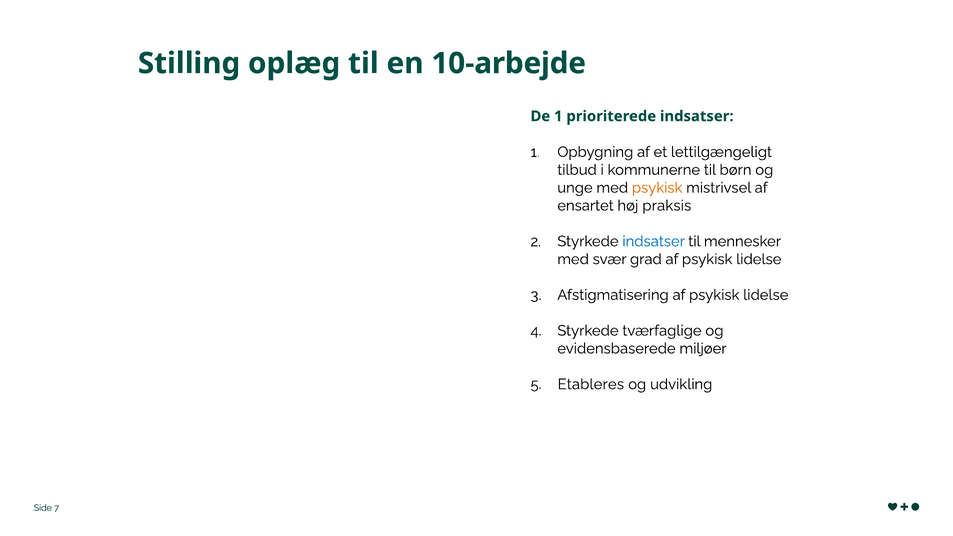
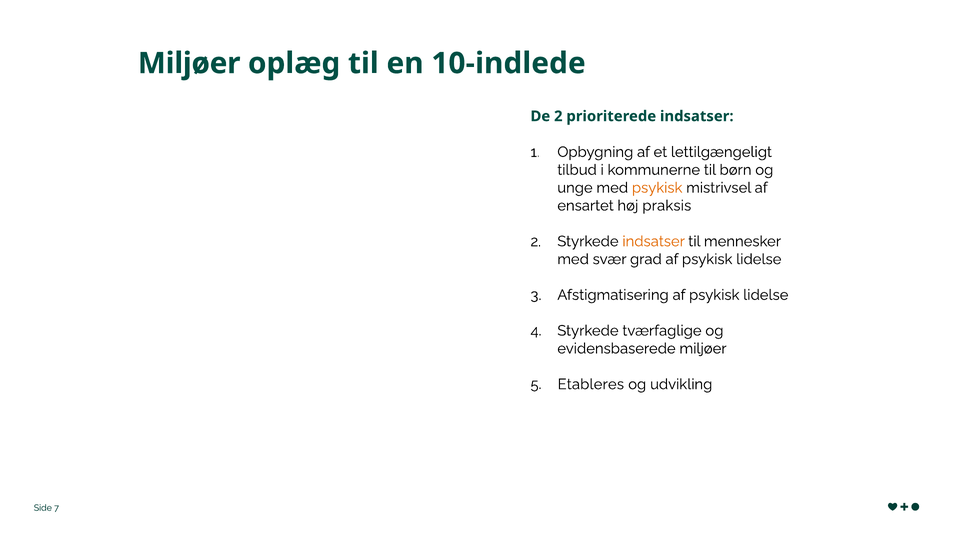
Stilling at (189, 63): Stilling -> Miljøer
10-arbejde: 10-arbejde -> 10-indlede
De 1: 1 -> 2
indsatser at (654, 241) colour: blue -> orange
